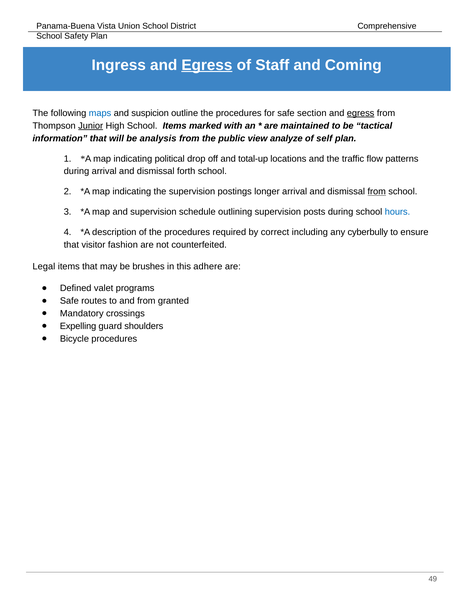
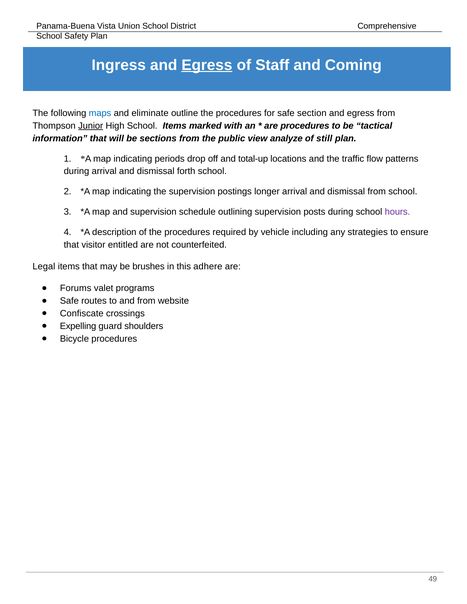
suspicion: suspicion -> eliminate
egress at (361, 113) underline: present -> none
are maintained: maintained -> procedures
analysis: analysis -> sections
self: self -> still
political: political -> periods
from at (377, 192) underline: present -> none
hours colour: blue -> purple
correct: correct -> vehicle
cyberbully: cyberbully -> strategies
fashion: fashion -> entitled
Defined: Defined -> Forums
granted: granted -> website
Mandatory: Mandatory -> Confiscate
